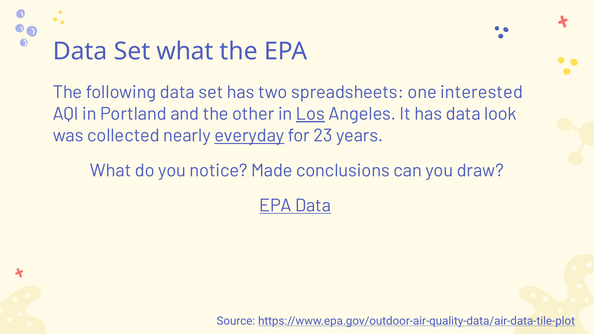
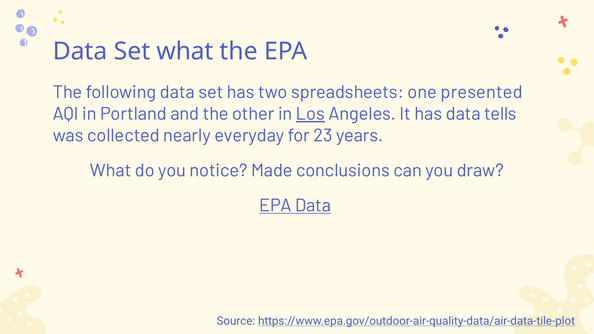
interested: interested -> presented
look: look -> tells
everyday underline: present -> none
